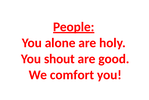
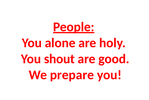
comfort: comfort -> prepare
